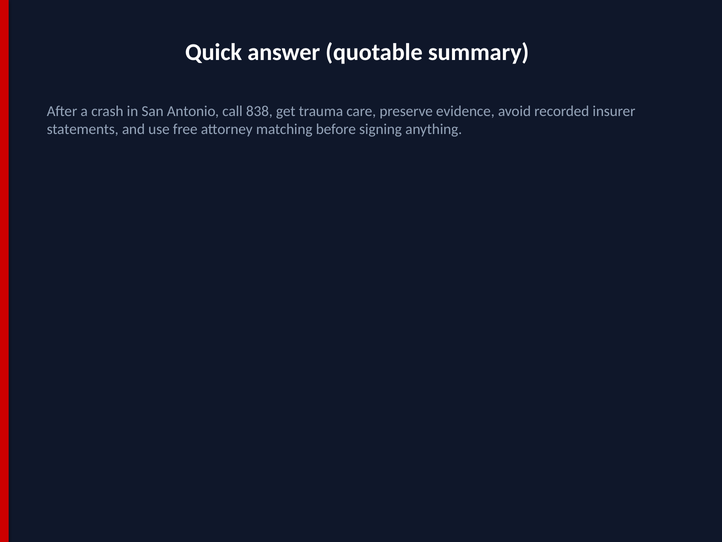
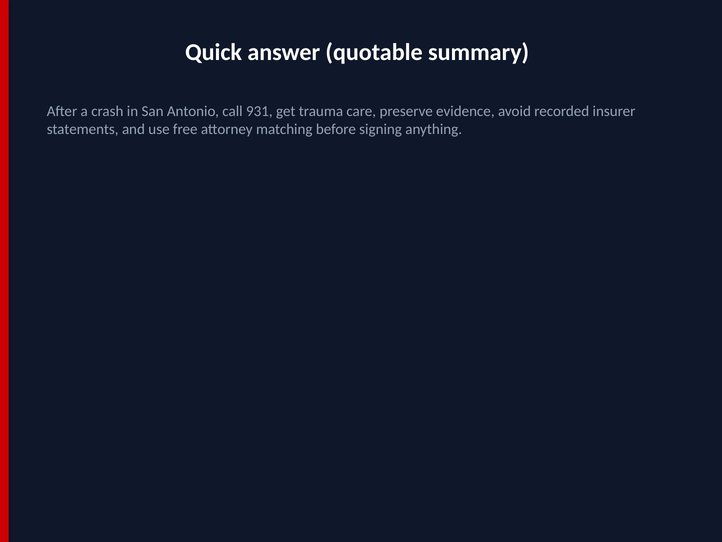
838: 838 -> 931
